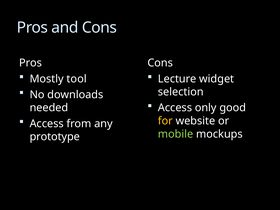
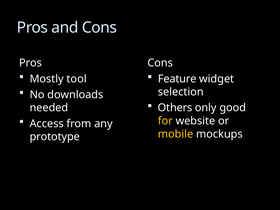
Lecture: Lecture -> Feature
Access at (175, 108): Access -> Others
mobile colour: light green -> yellow
